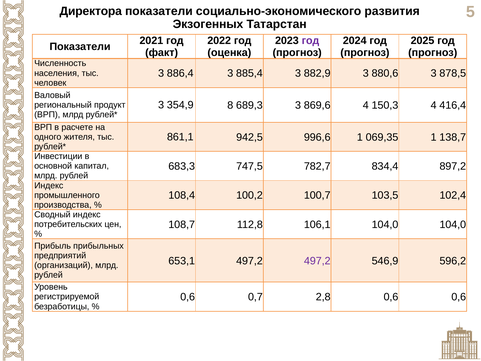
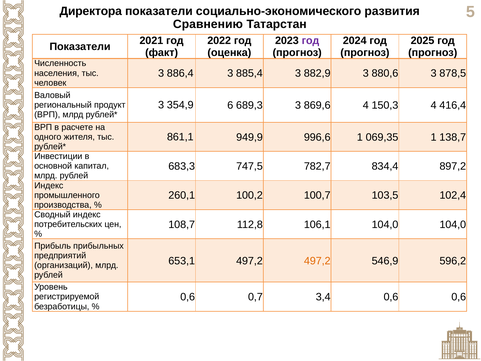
Экзогенных: Экзогенных -> Сравнению
8: 8 -> 6
942,5: 942,5 -> 949,9
108,4: 108,4 -> 260,1
497,2 at (317, 261) colour: purple -> orange
2,8: 2,8 -> 3,4
